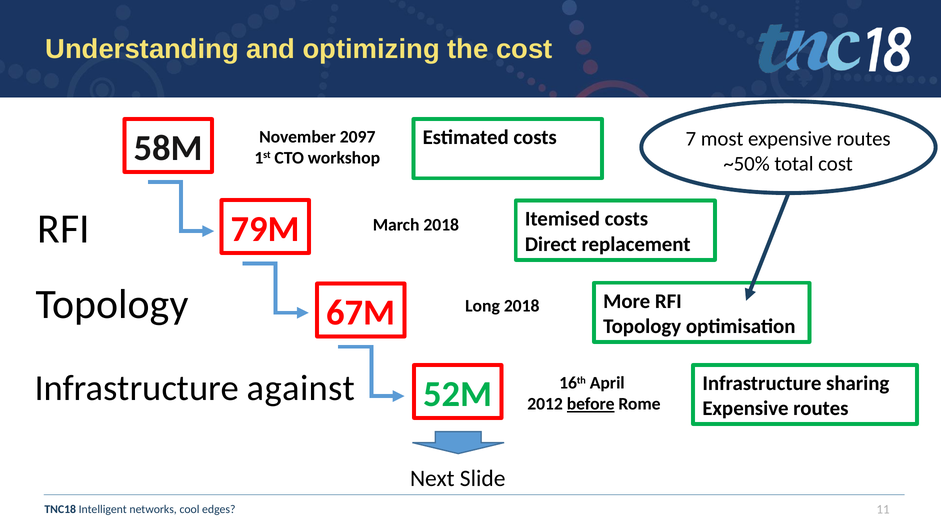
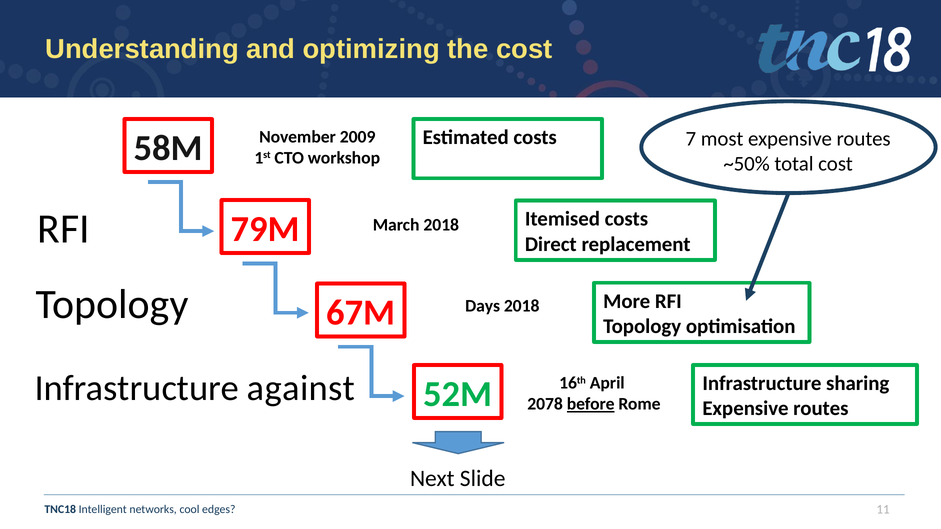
2097: 2097 -> 2009
Long: Long -> Days
2012: 2012 -> 2078
